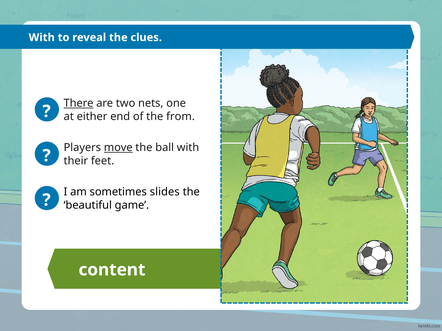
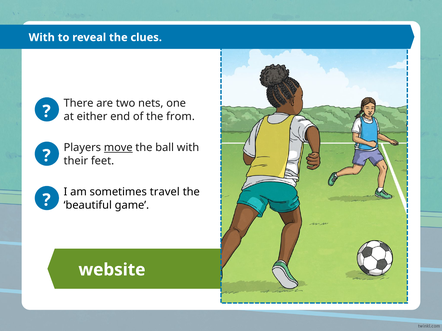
There underline: present -> none
slides: slides -> travel
content: content -> website
